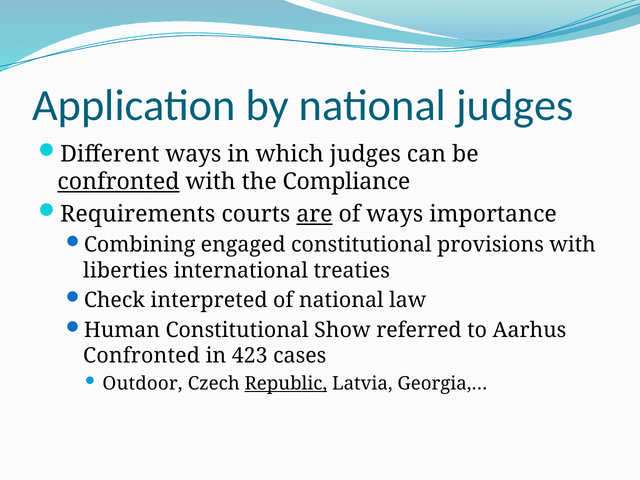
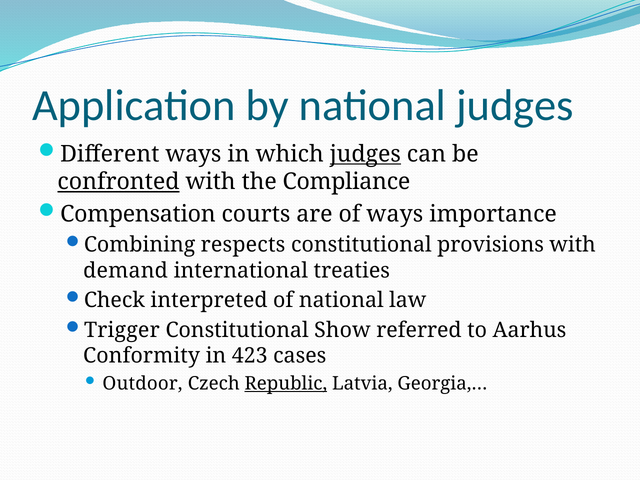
judges at (365, 154) underline: none -> present
Requirements: Requirements -> Compensation
are underline: present -> none
engaged: engaged -> respects
liberties: liberties -> demand
Human: Human -> Trigger
Confronted at (142, 356): Confronted -> Conformity
